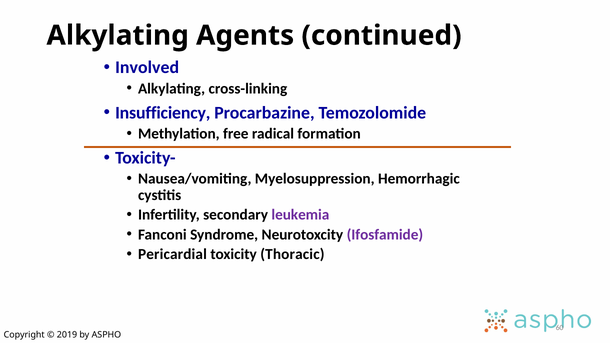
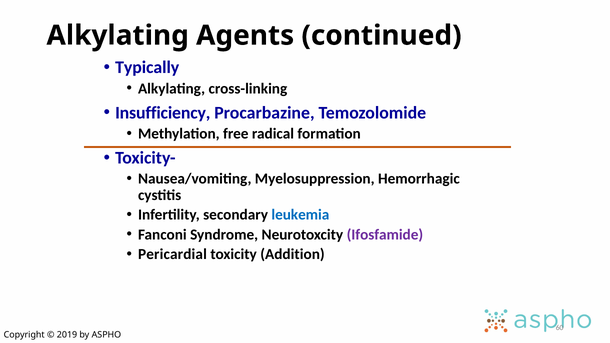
Involved: Involved -> Typically
leukemia colour: purple -> blue
Thoracic: Thoracic -> Addition
